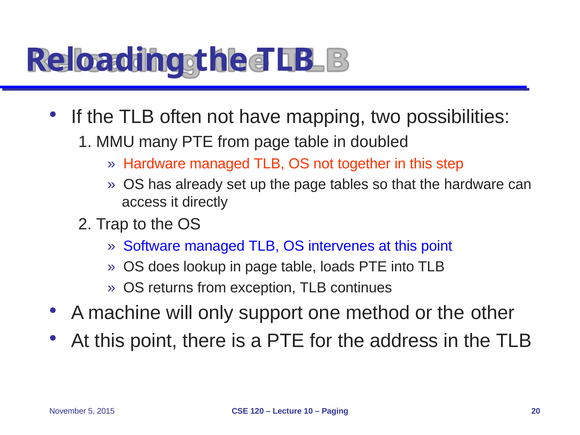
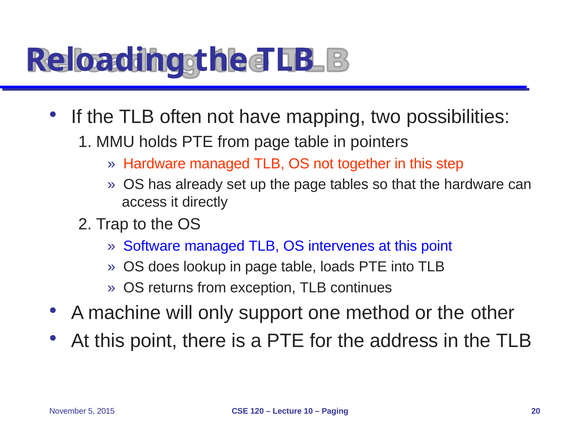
many: many -> holds
doubled: doubled -> pointers
